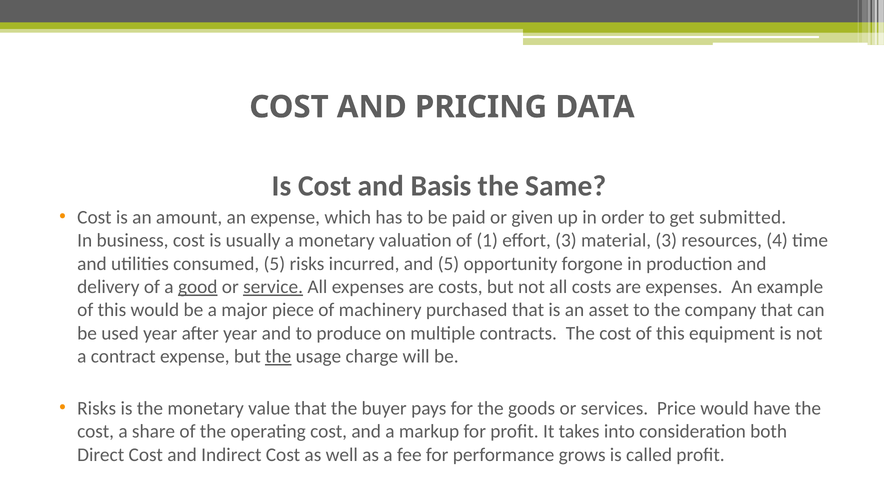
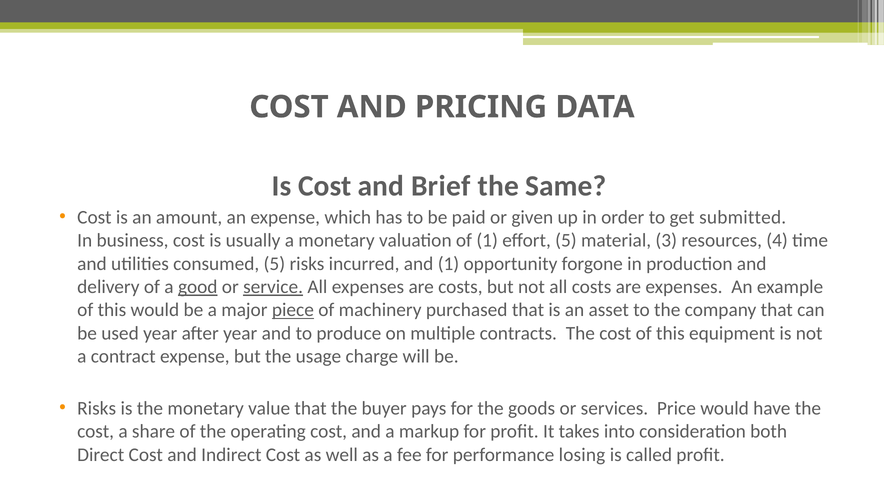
Basis: Basis -> Brief
effort 3: 3 -> 5
and 5: 5 -> 1
piece underline: none -> present
the at (278, 357) underline: present -> none
grows: grows -> losing
